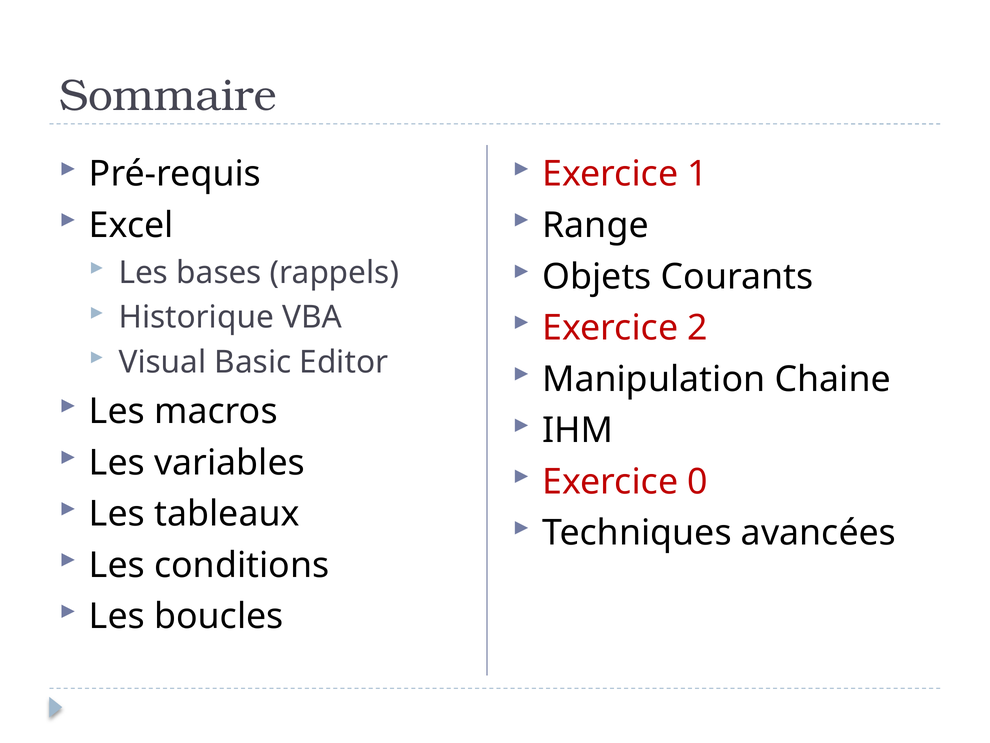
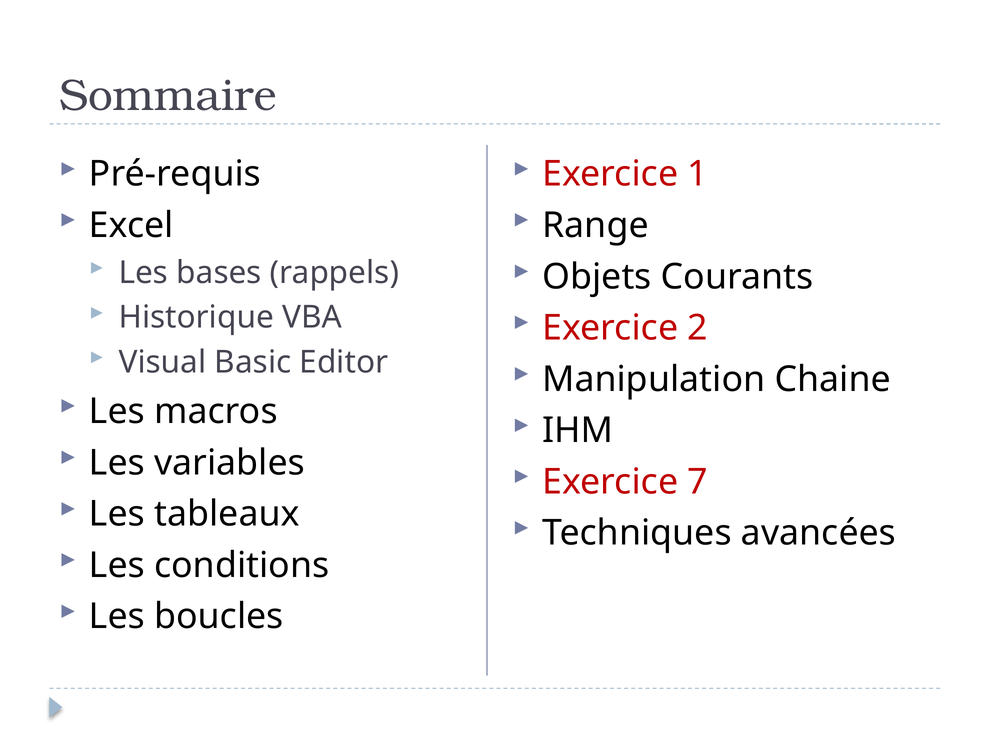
0: 0 -> 7
